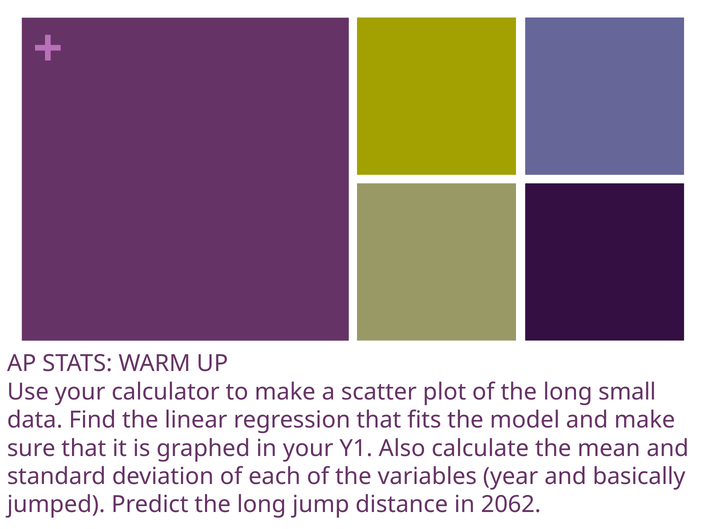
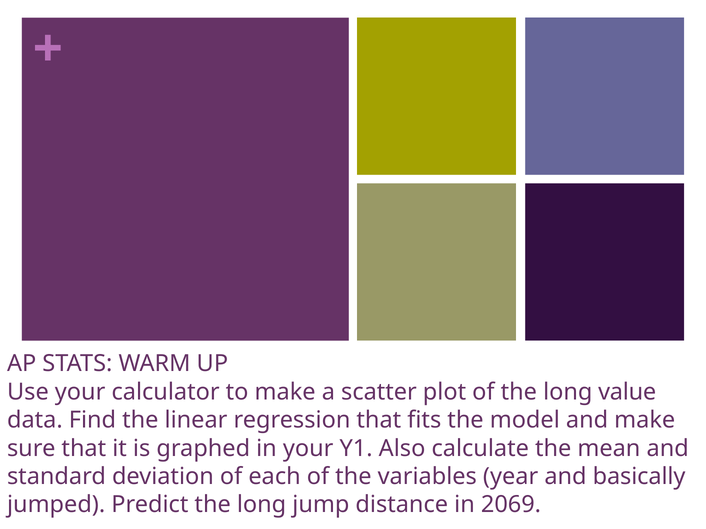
small: small -> value
2062: 2062 -> 2069
